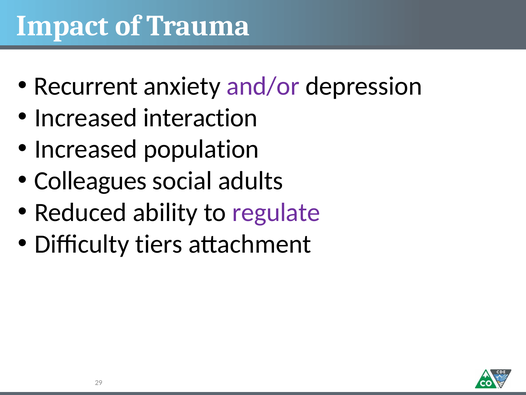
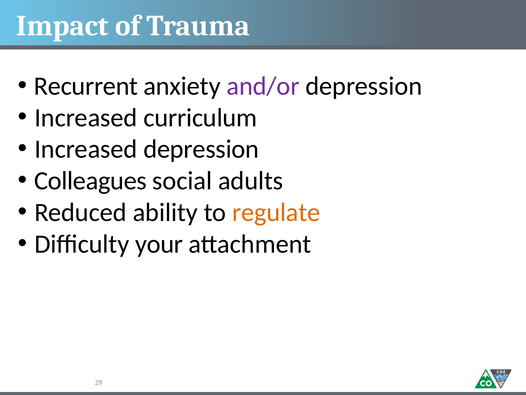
interaction: interaction -> curriculum
Increased population: population -> depression
regulate colour: purple -> orange
tiers: tiers -> your
